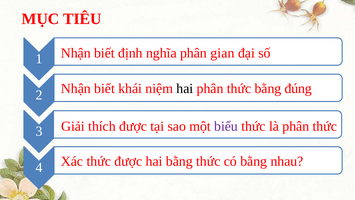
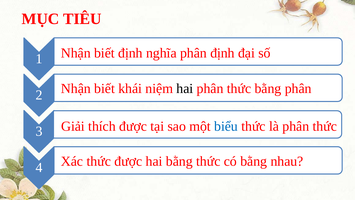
phân gian: gian -> định
bằng đúng: đúng -> phân
biểu colour: purple -> blue
